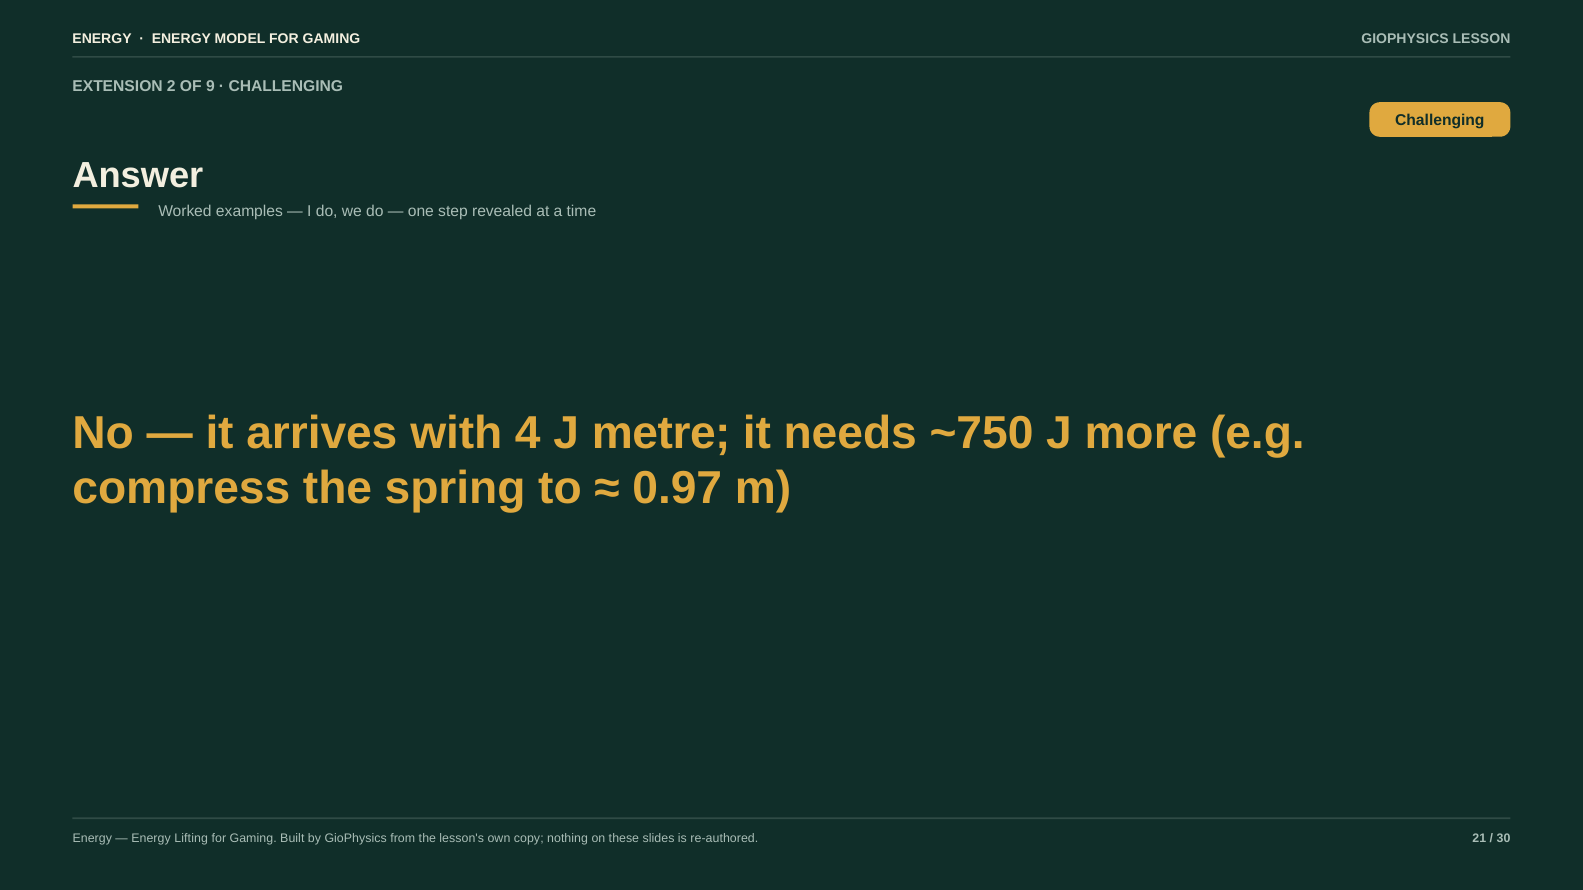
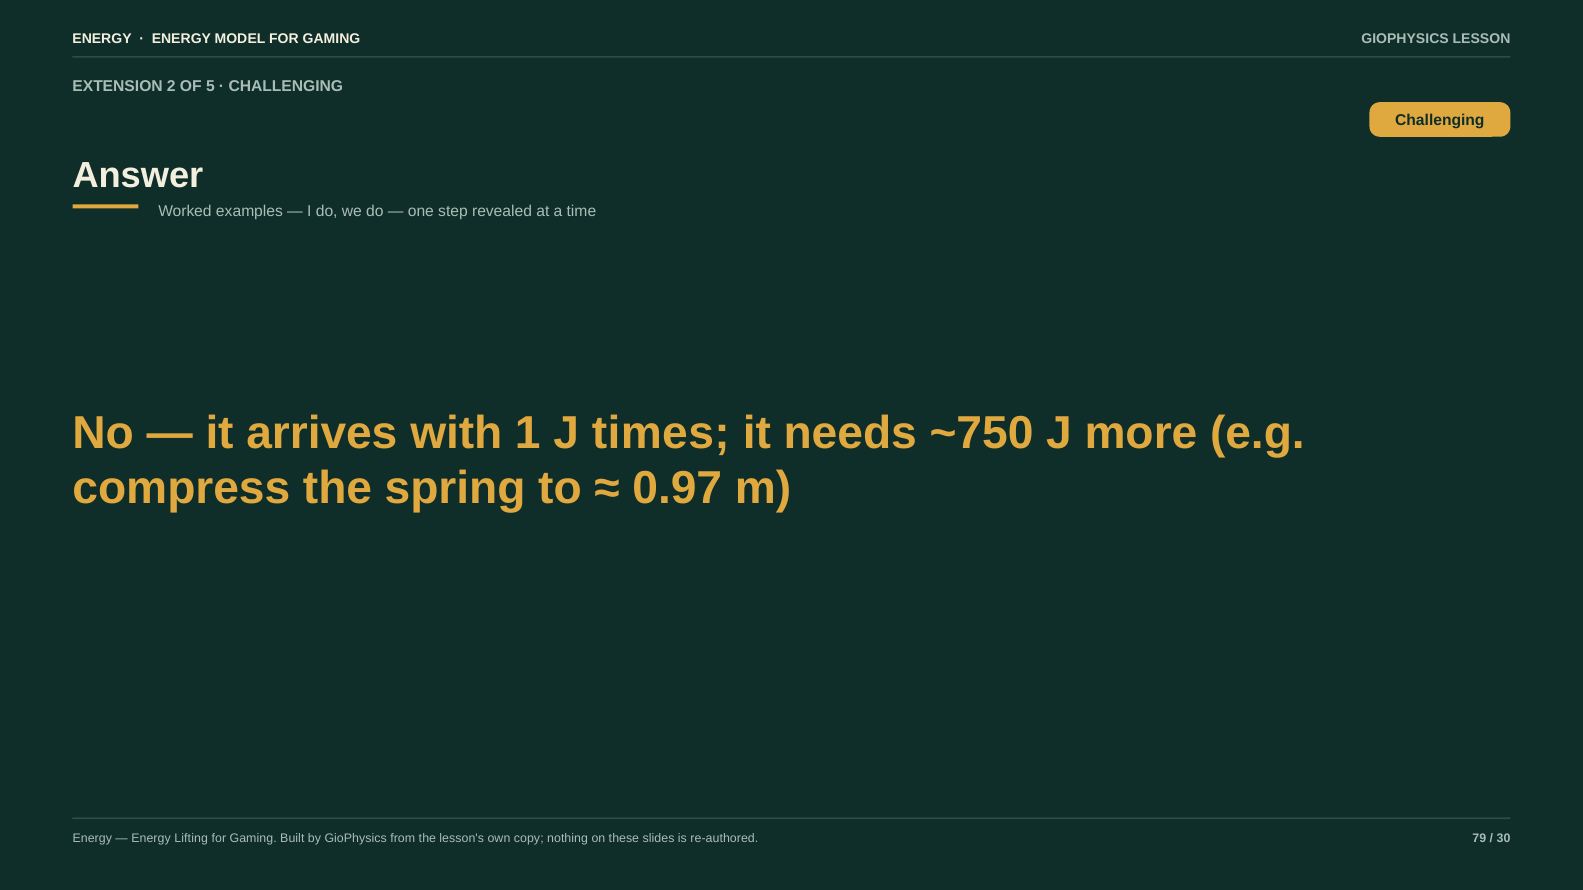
9: 9 -> 5
4: 4 -> 1
metre: metre -> times
21: 21 -> 79
